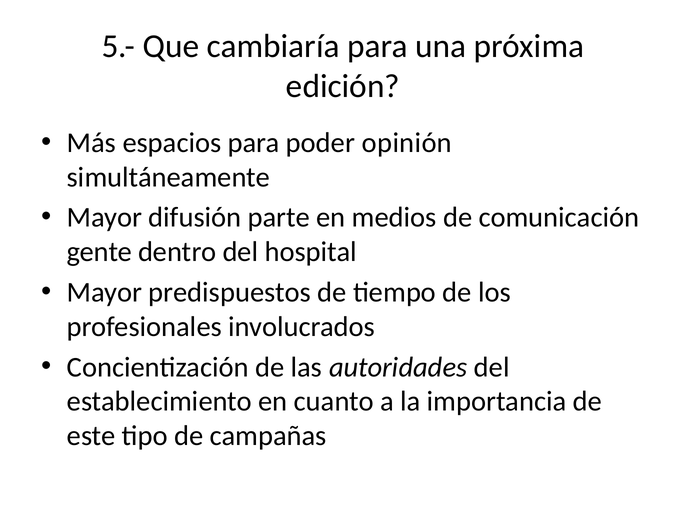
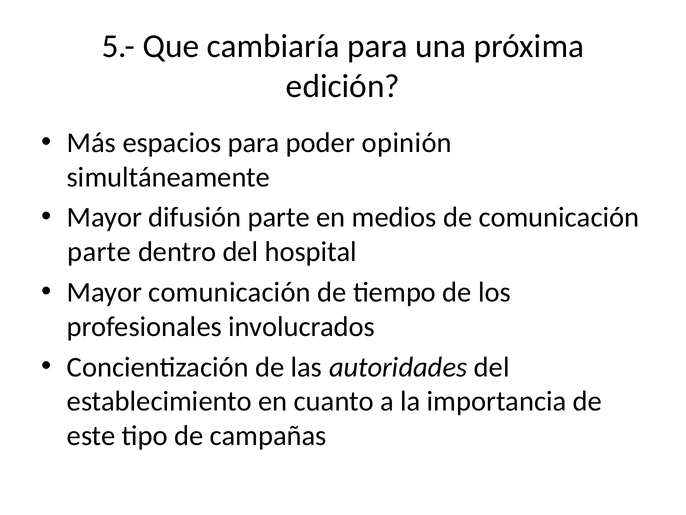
gente at (99, 252): gente -> parte
Mayor predispuestos: predispuestos -> comunicación
